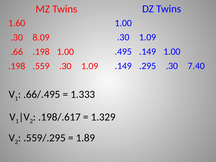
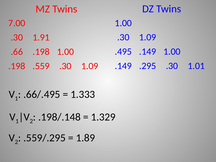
1.60: 1.60 -> 7.00
8.09: 8.09 -> 1.91
7.40: 7.40 -> 1.01
.198/.617: .198/.617 -> .198/.148
